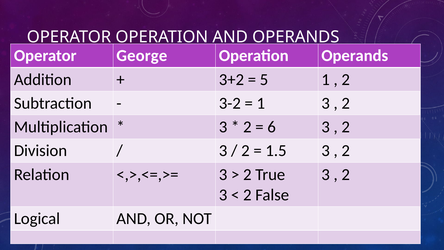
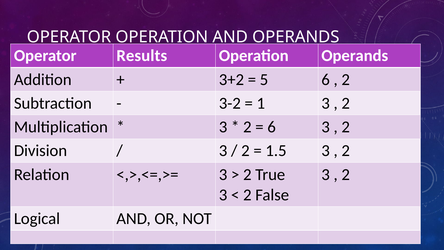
George: George -> Results
5 1: 1 -> 6
